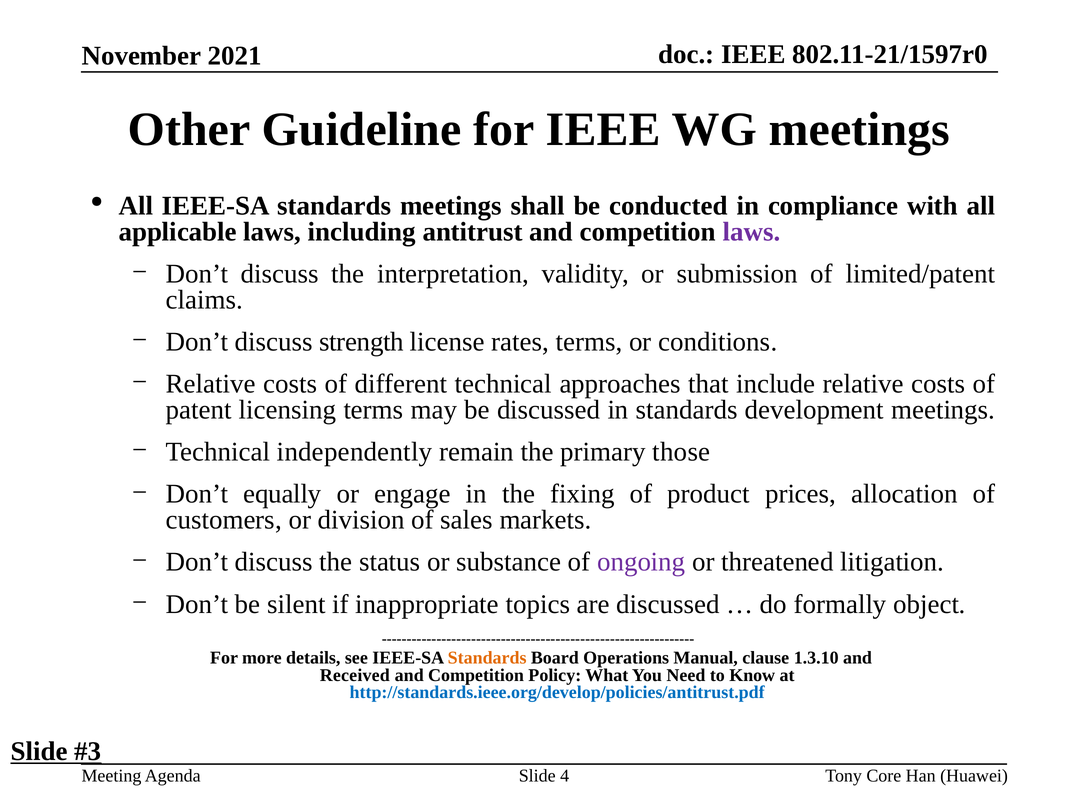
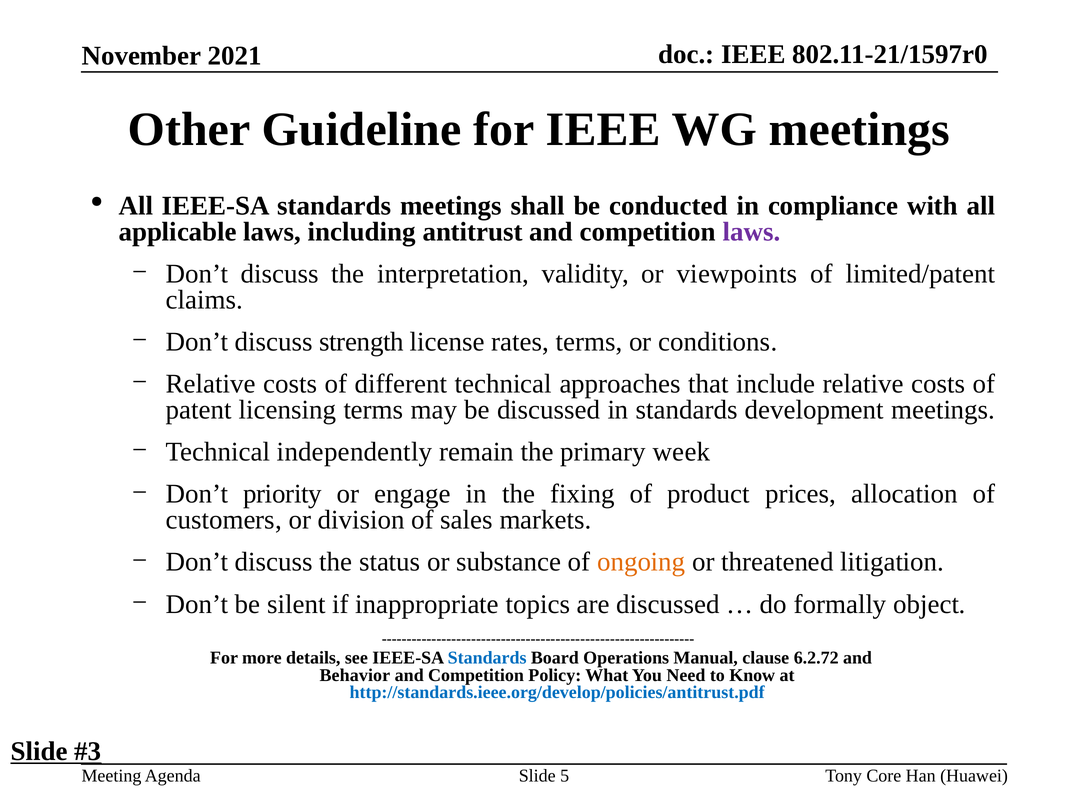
submission: submission -> viewpoints
those: those -> week
equally: equally -> priority
ongoing colour: purple -> orange
Standards at (487, 658) colour: orange -> blue
1.3.10: 1.3.10 -> 6.2.72
Received: Received -> Behavior
4: 4 -> 5
